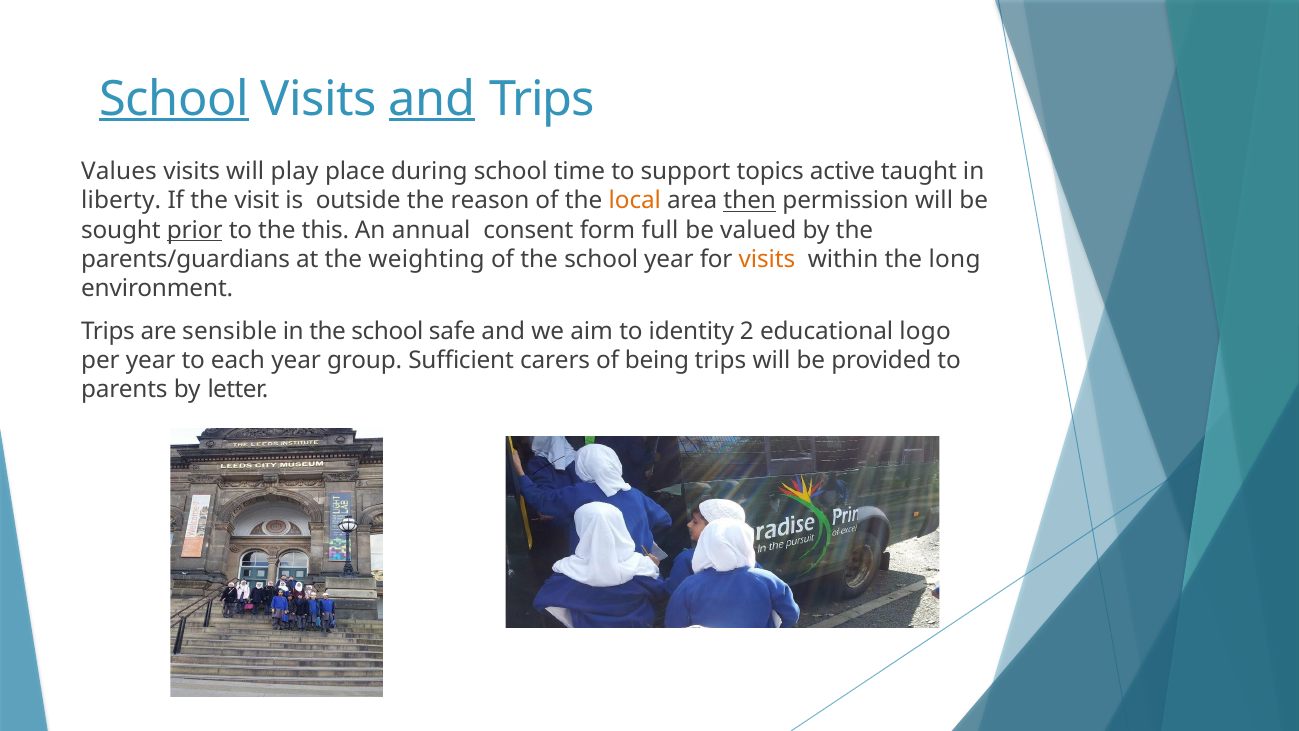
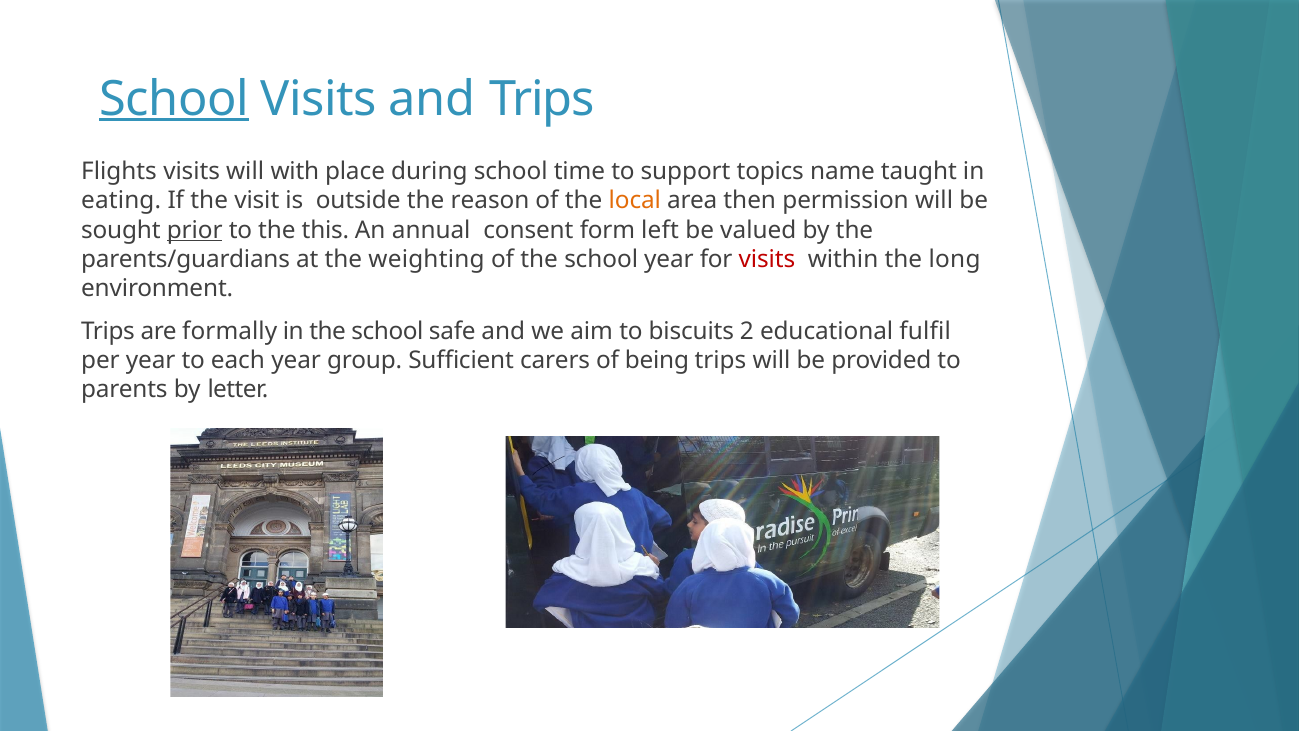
and at (432, 99) underline: present -> none
Values: Values -> Flights
play: play -> with
active: active -> name
liberty: liberty -> eating
then underline: present -> none
full: full -> left
visits at (767, 259) colour: orange -> red
sensible: sensible -> formally
identity: identity -> biscuits
logo: logo -> fulfil
